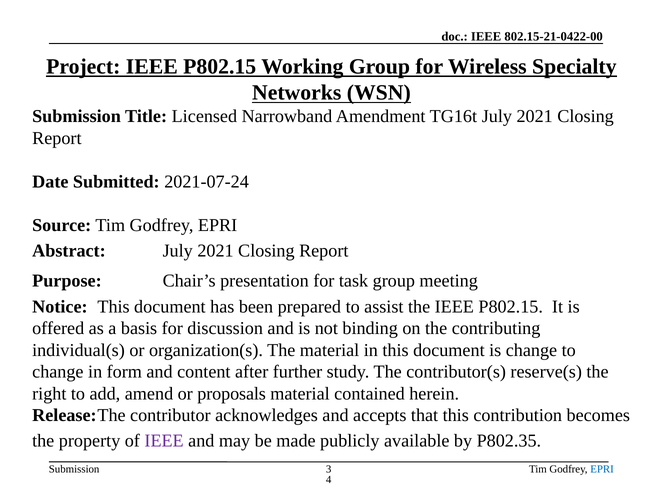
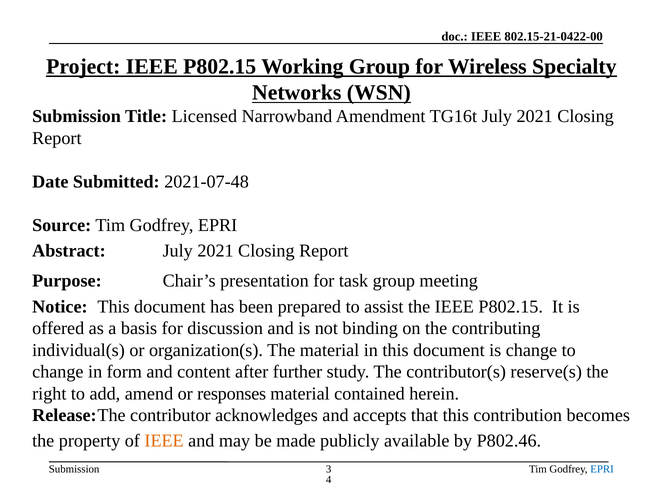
2021-07-24: 2021-07-24 -> 2021-07-48
proposals: proposals -> responses
IEEE at (164, 441) colour: purple -> orange
P802.35: P802.35 -> P802.46
